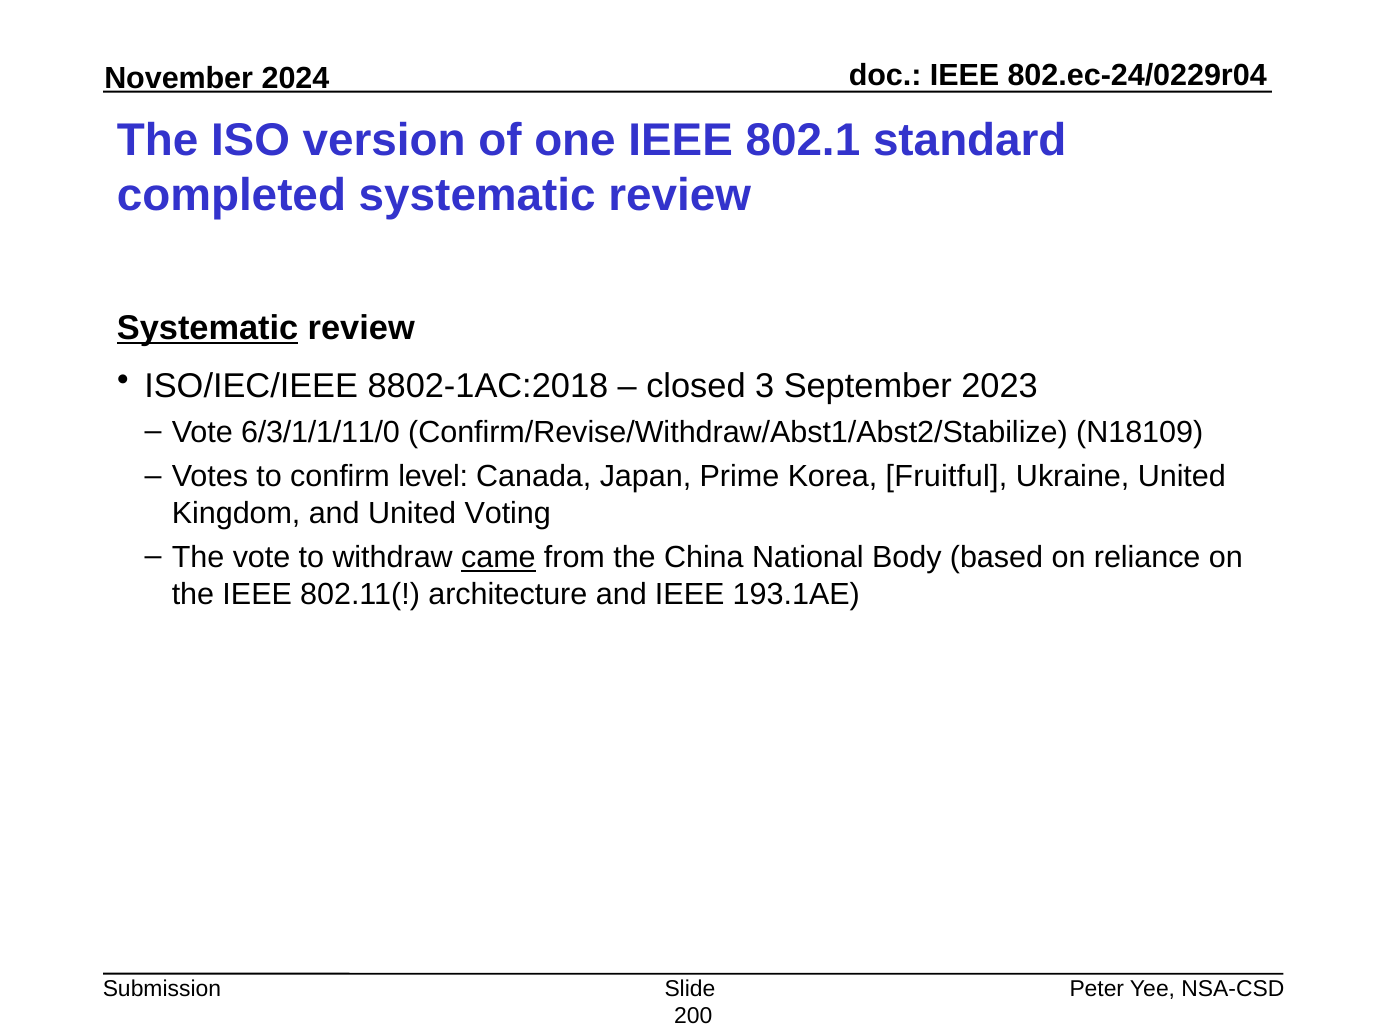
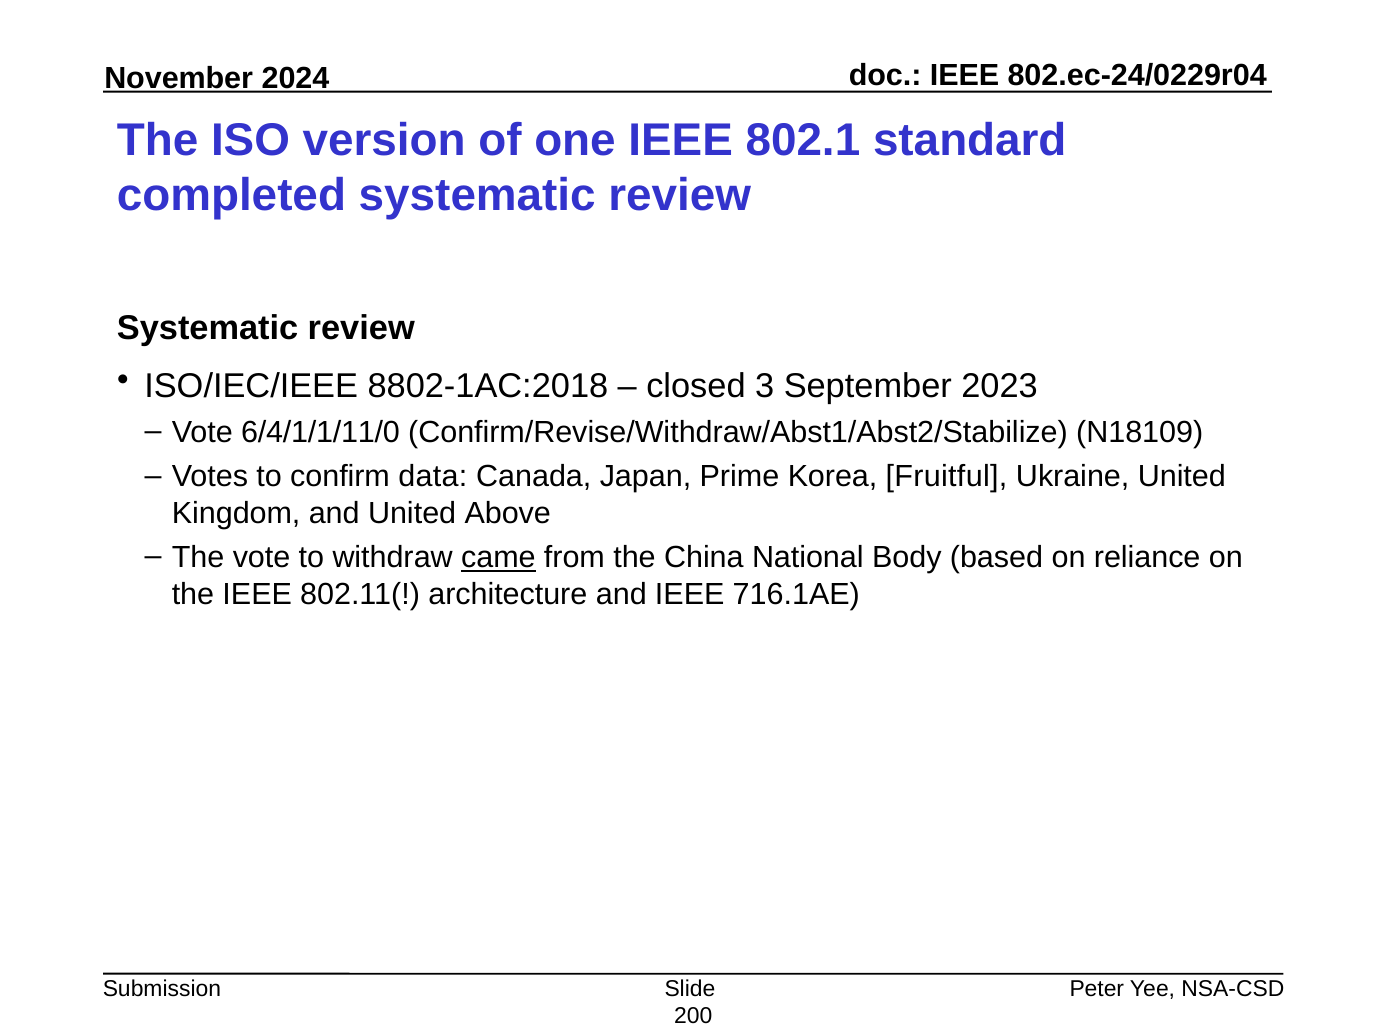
Systematic at (208, 328) underline: present -> none
6/3/1/1/11/0: 6/3/1/1/11/0 -> 6/4/1/1/11/0
level: level -> data
Voting: Voting -> Above
193.1AE: 193.1AE -> 716.1AE
